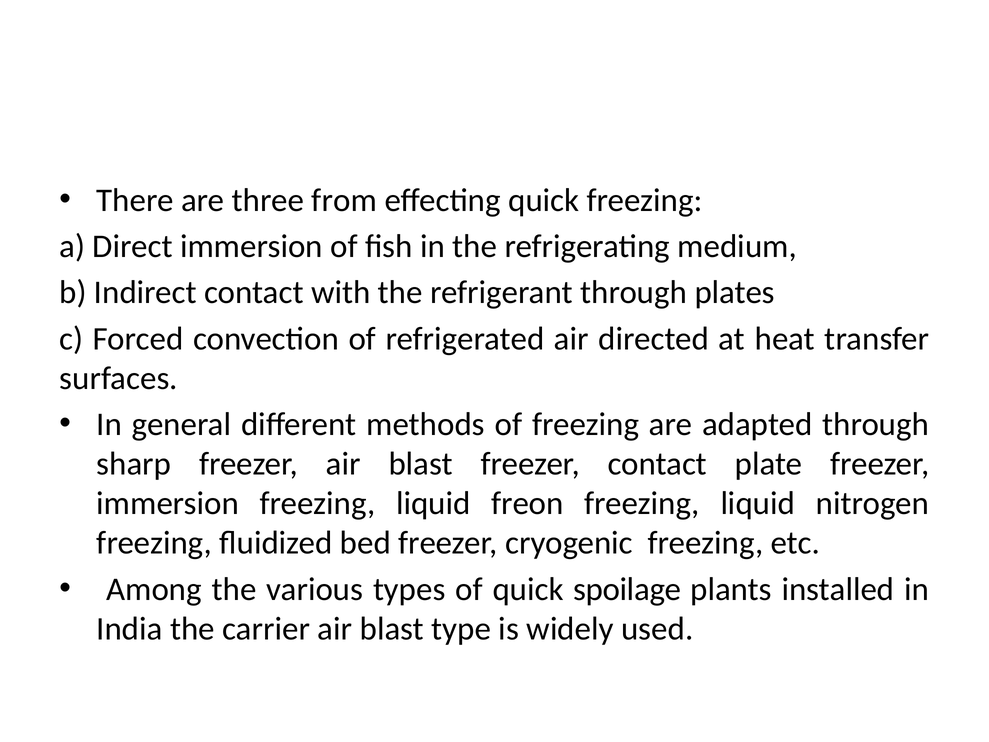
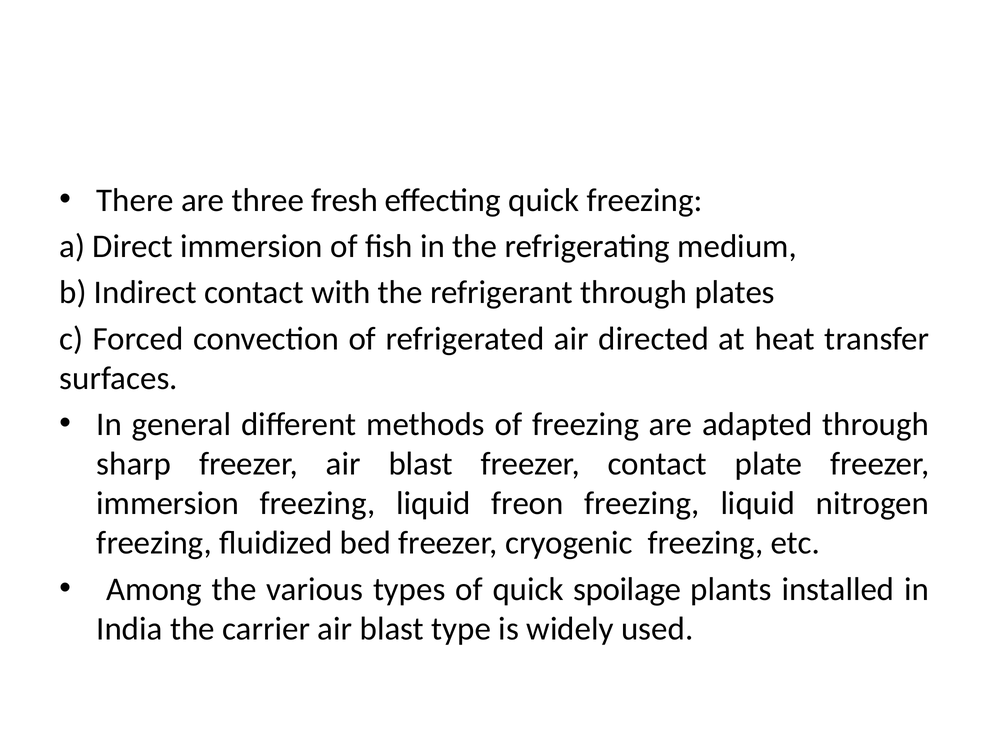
from: from -> fresh
